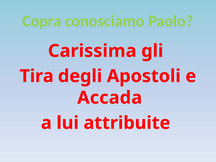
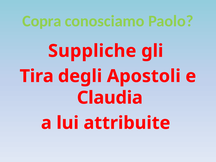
Carissima: Carissima -> Suppliche
Accada: Accada -> Claudia
